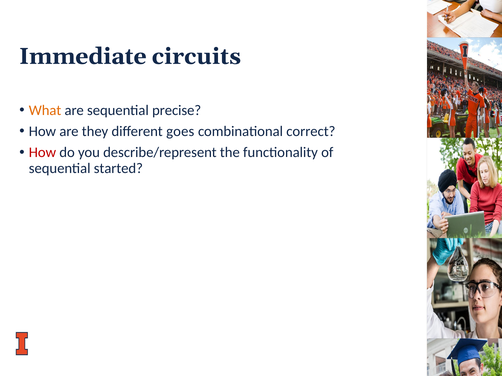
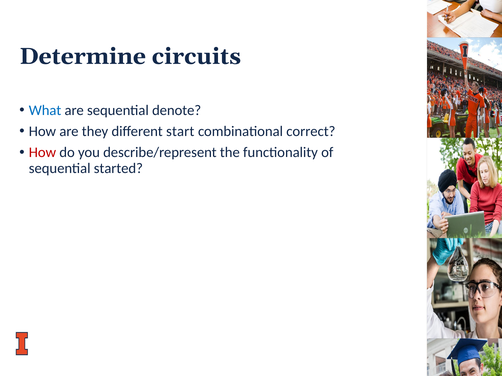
Immediate: Immediate -> Determine
What colour: orange -> blue
precise: precise -> denote
goes: goes -> start
